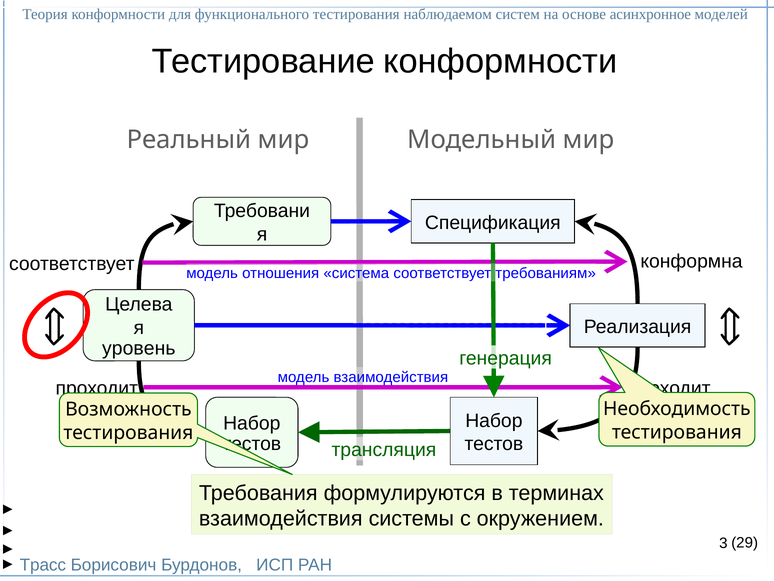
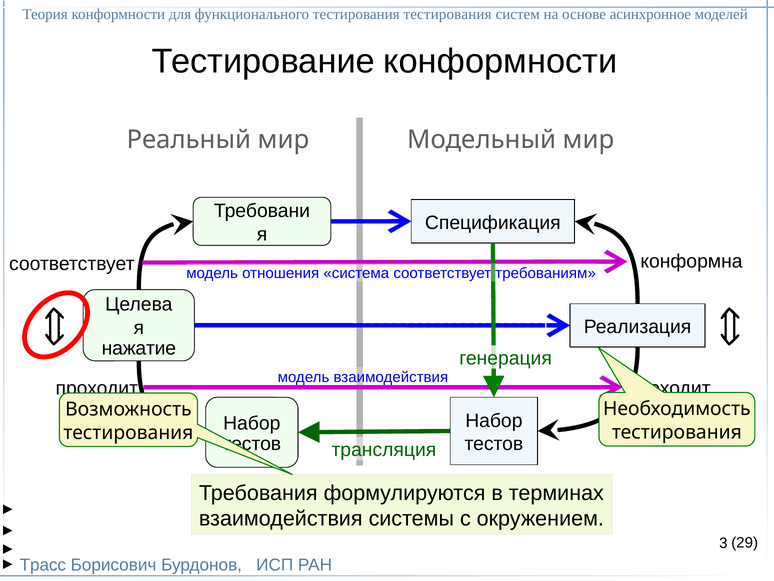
тестирования наблюдаемом: наблюдаемом -> тестирования
уровень: уровень -> нажатие
